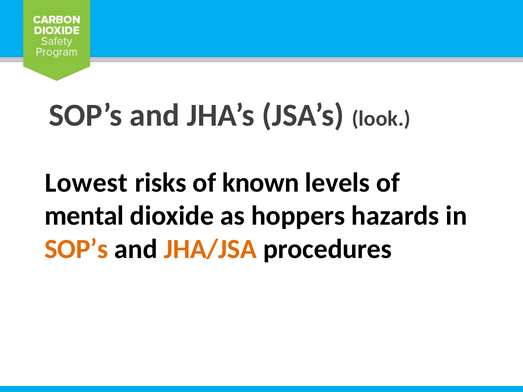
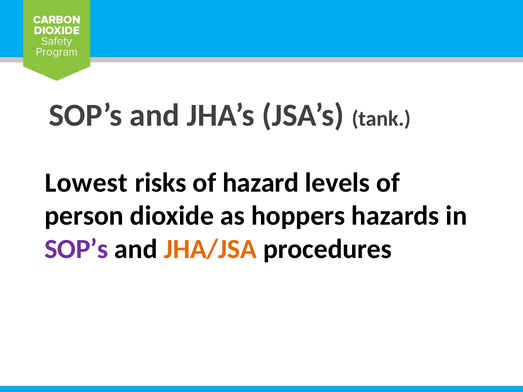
look: look -> tank
known: known -> hazard
mental: mental -> person
SOP’s at (76, 249) colour: orange -> purple
